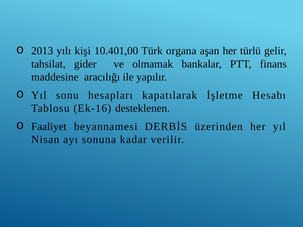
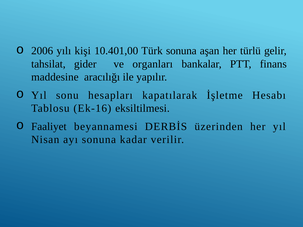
2013: 2013 -> 2006
Türk organa: organa -> sonuna
olmamak: olmamak -> organları
desteklenen: desteklenen -> eksiltilmesi
